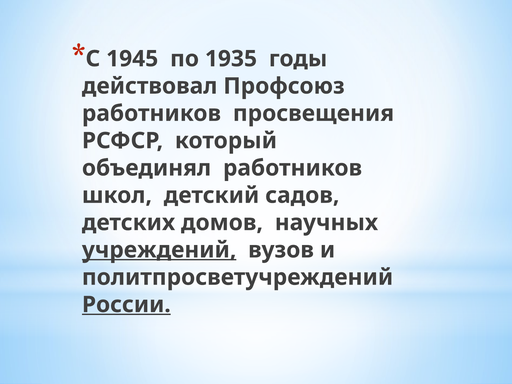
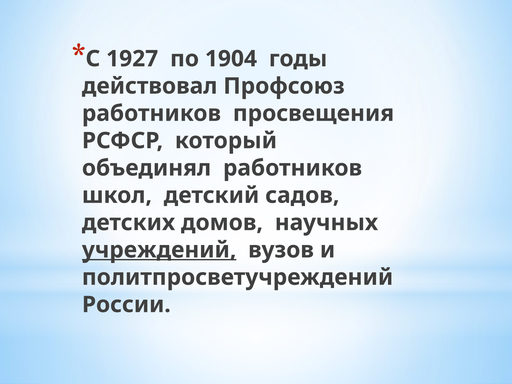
1945: 1945 -> 1927
1935: 1935 -> 1904
России underline: present -> none
